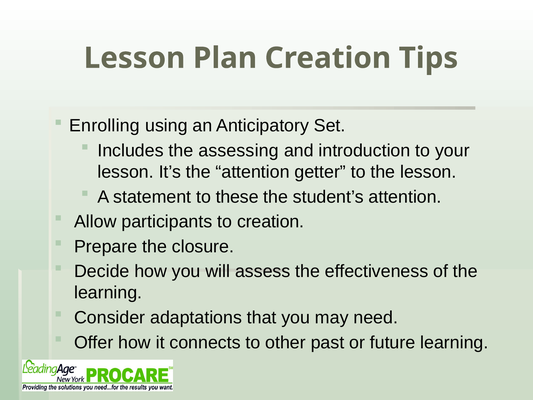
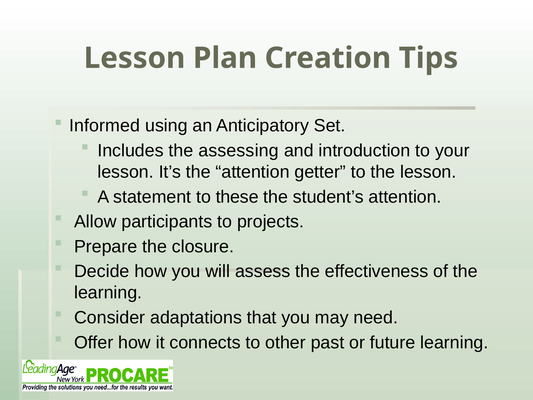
Enrolling: Enrolling -> Informed
to creation: creation -> projects
